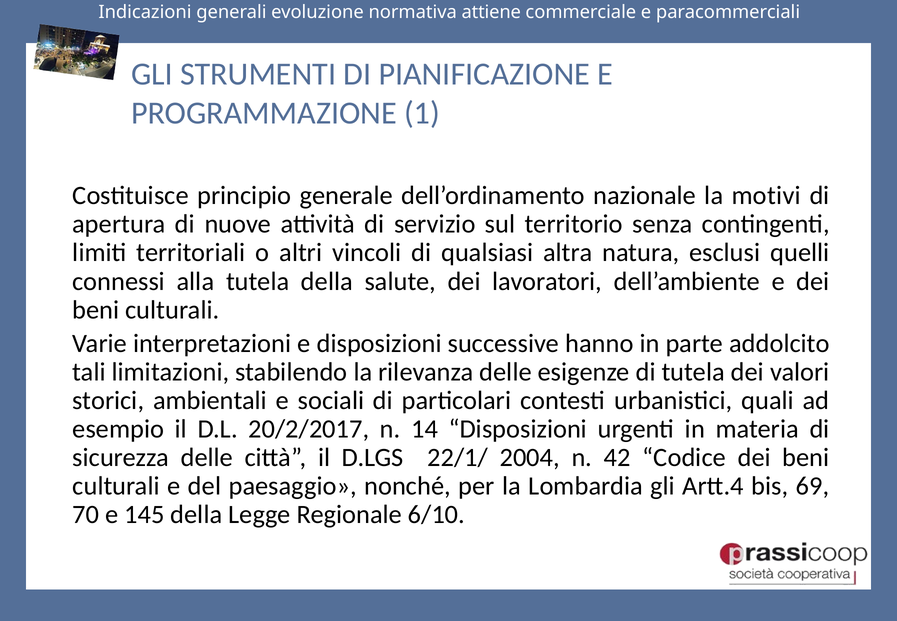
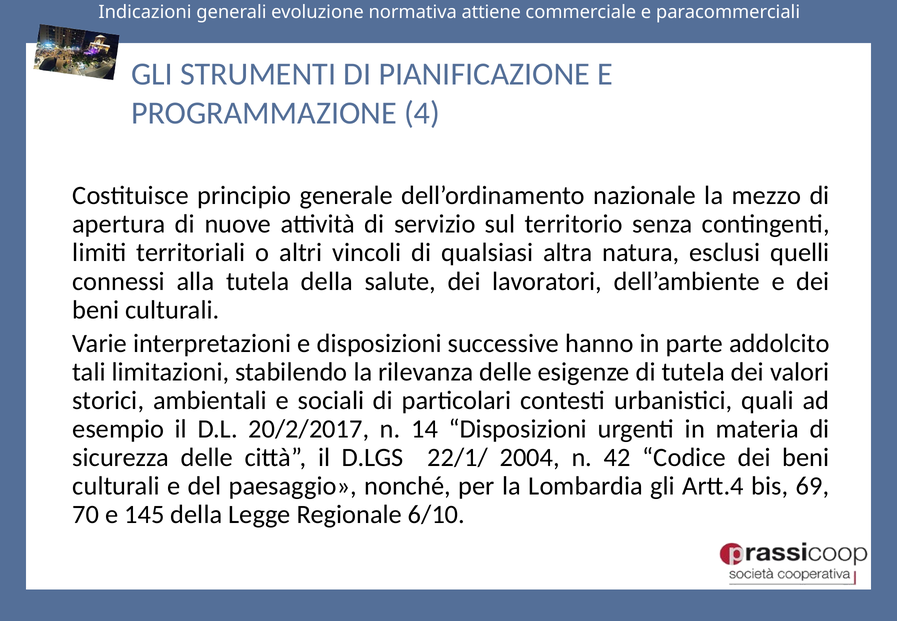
1: 1 -> 4
motivi: motivi -> mezzo
